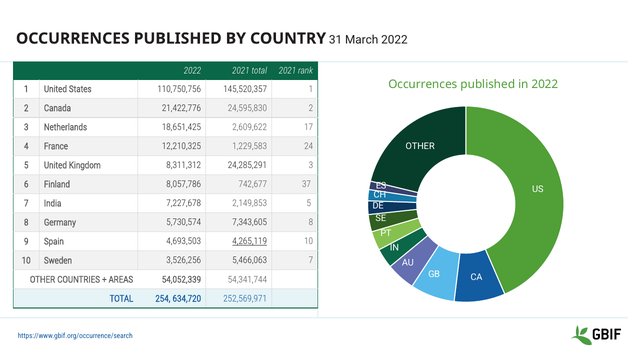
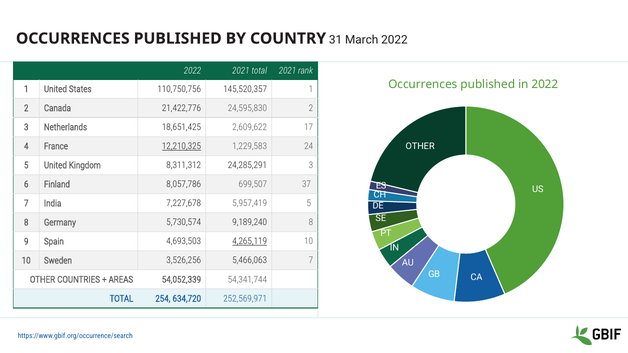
12,210,325 underline: none -> present
742,677: 742,677 -> 699,507
2,149,853: 2,149,853 -> 5,957,419
7,343,605: 7,343,605 -> 9,189,240
